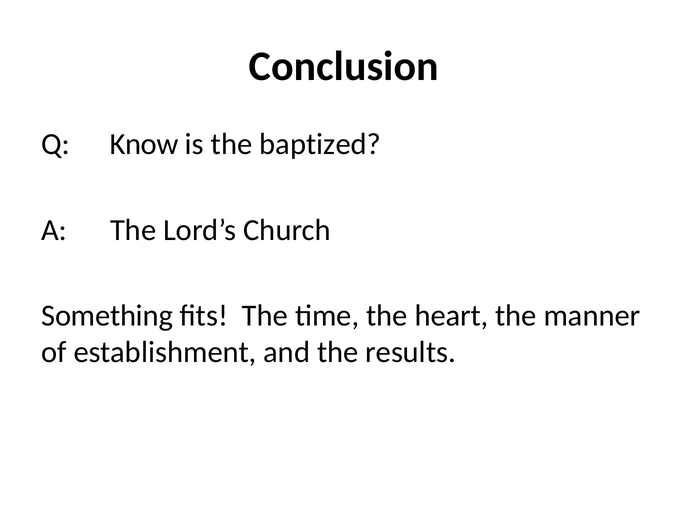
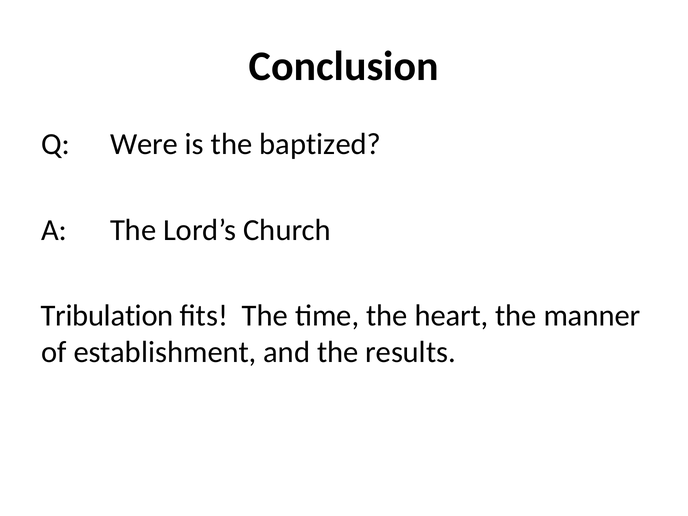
Know: Know -> Were
Something: Something -> Tribulation
